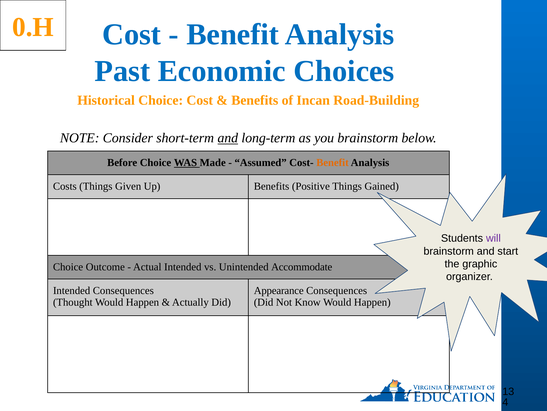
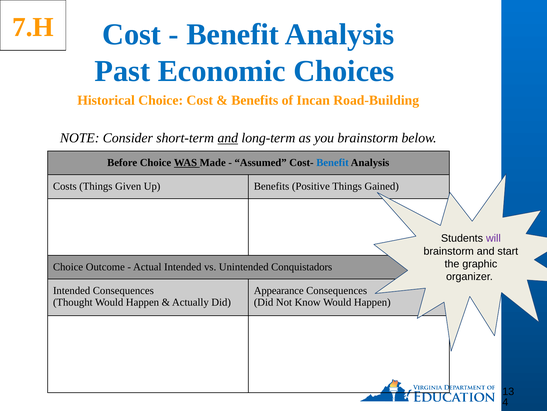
0.H: 0.H -> 7.H
Benefit at (333, 162) colour: orange -> blue
Accommodate: Accommodate -> Conquistadors
